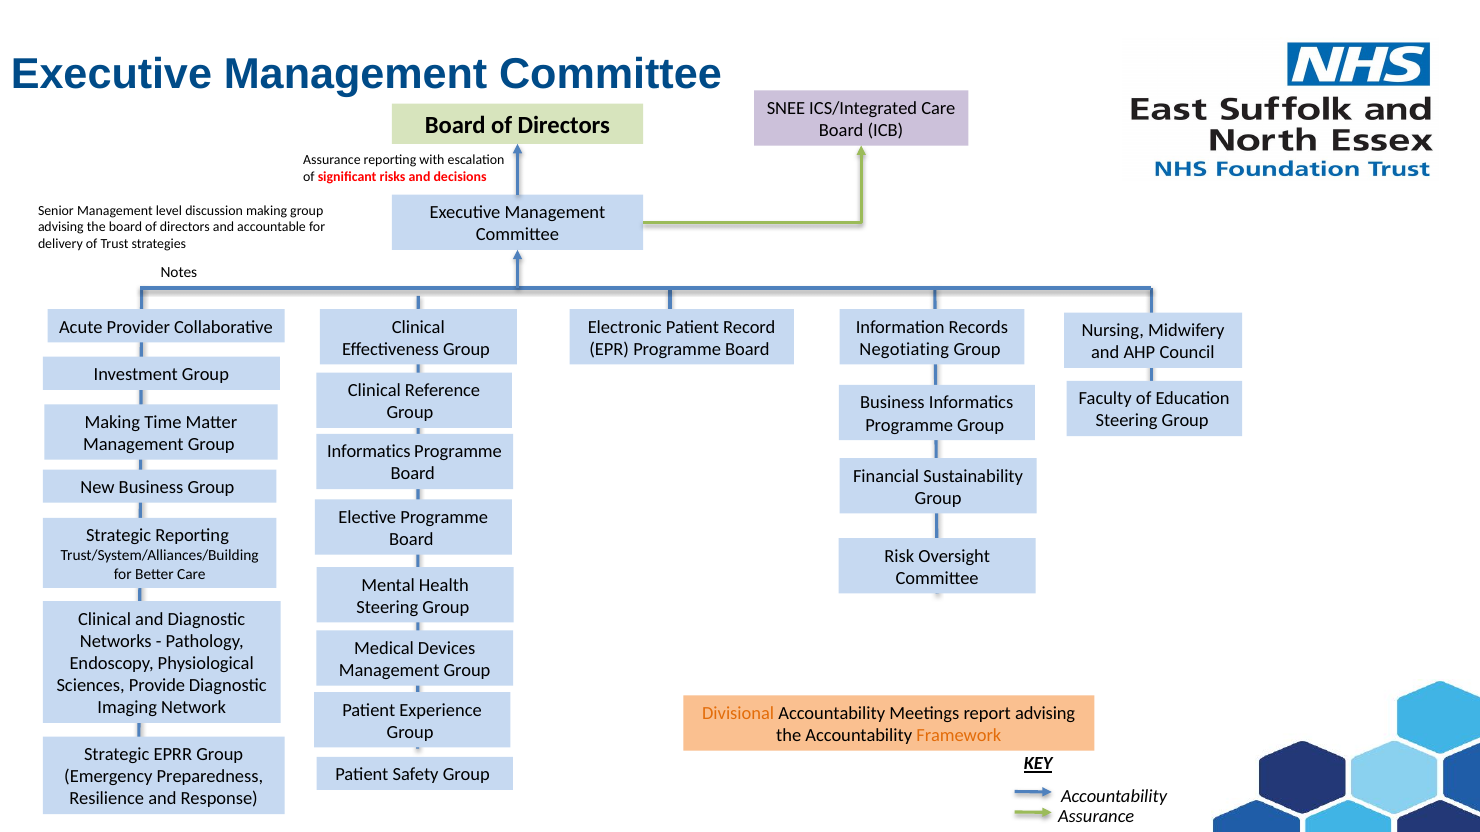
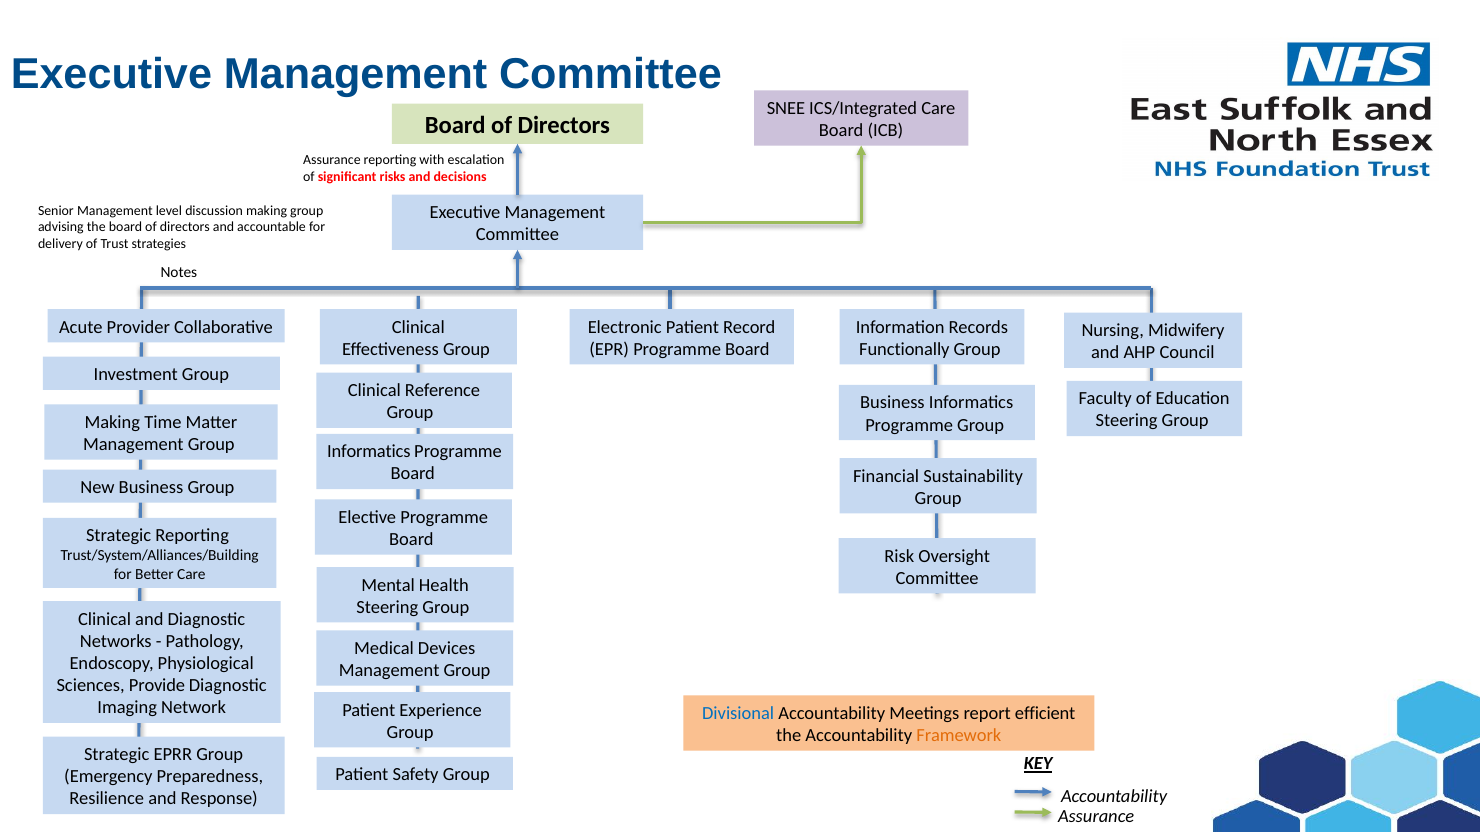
Negotiating: Negotiating -> Functionally
Divisional colour: orange -> blue
report advising: advising -> efficient
